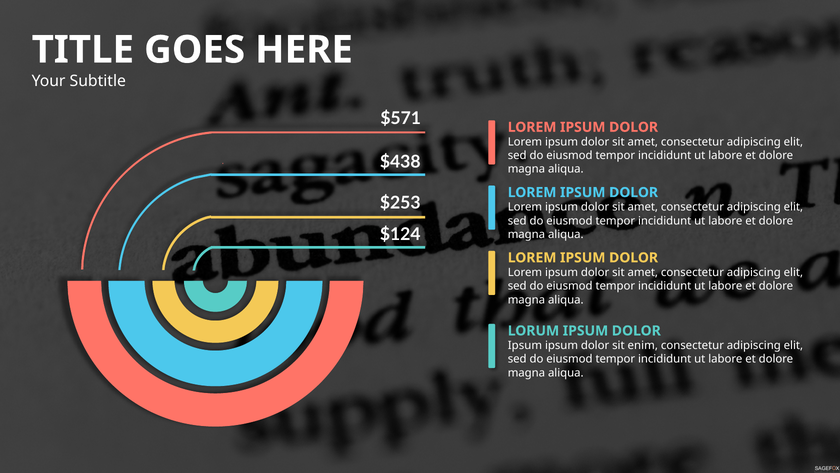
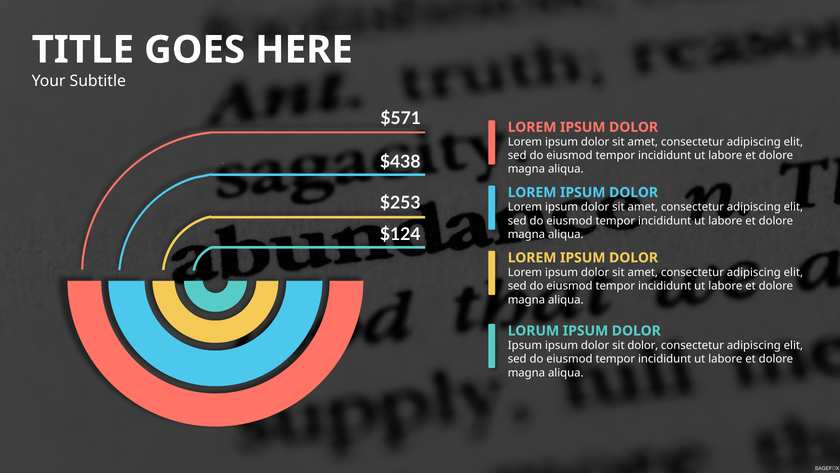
sit enim: enim -> dolor
